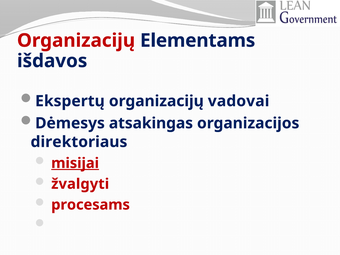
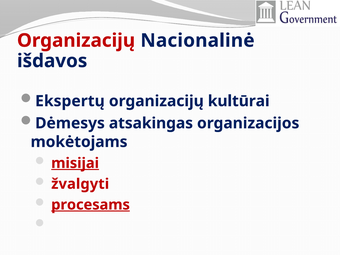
Elementams: Elementams -> Nacionalinė
vadovai: vadovai -> kultūrai
direktoriaus: direktoriaus -> mokėtojams
procesams underline: none -> present
